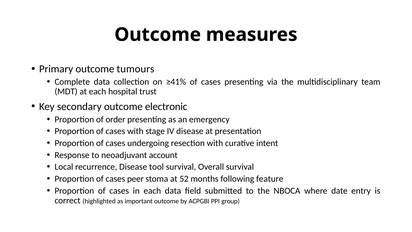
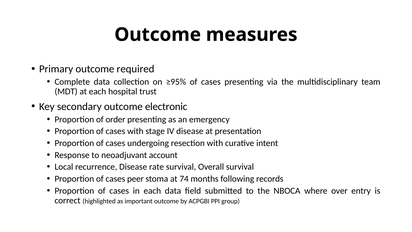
tumours: tumours -> required
≥41%: ≥41% -> ≥95%
tool: tool -> rate
52: 52 -> 74
feature: feature -> records
date: date -> over
